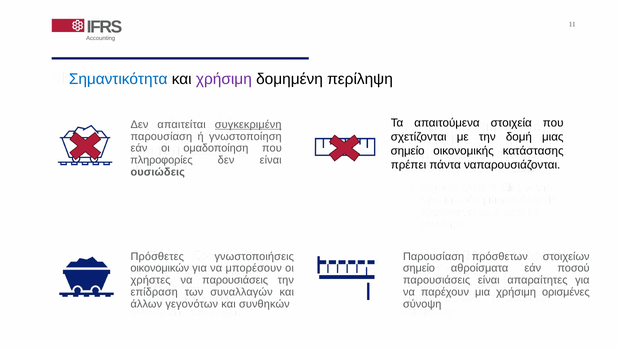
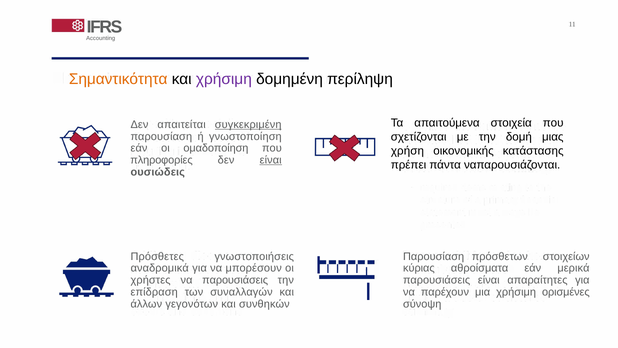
Σημαντικότητα colour: blue -> orange
σημείο at (408, 151): σημείο -> χρήση
είναι at (271, 160) underline: none -> present
οικονομικών: οικονομικών -> αναδρομικά
σημείο at (419, 268): σημείο -> κύριας
ποσού: ποσού -> μερικά
